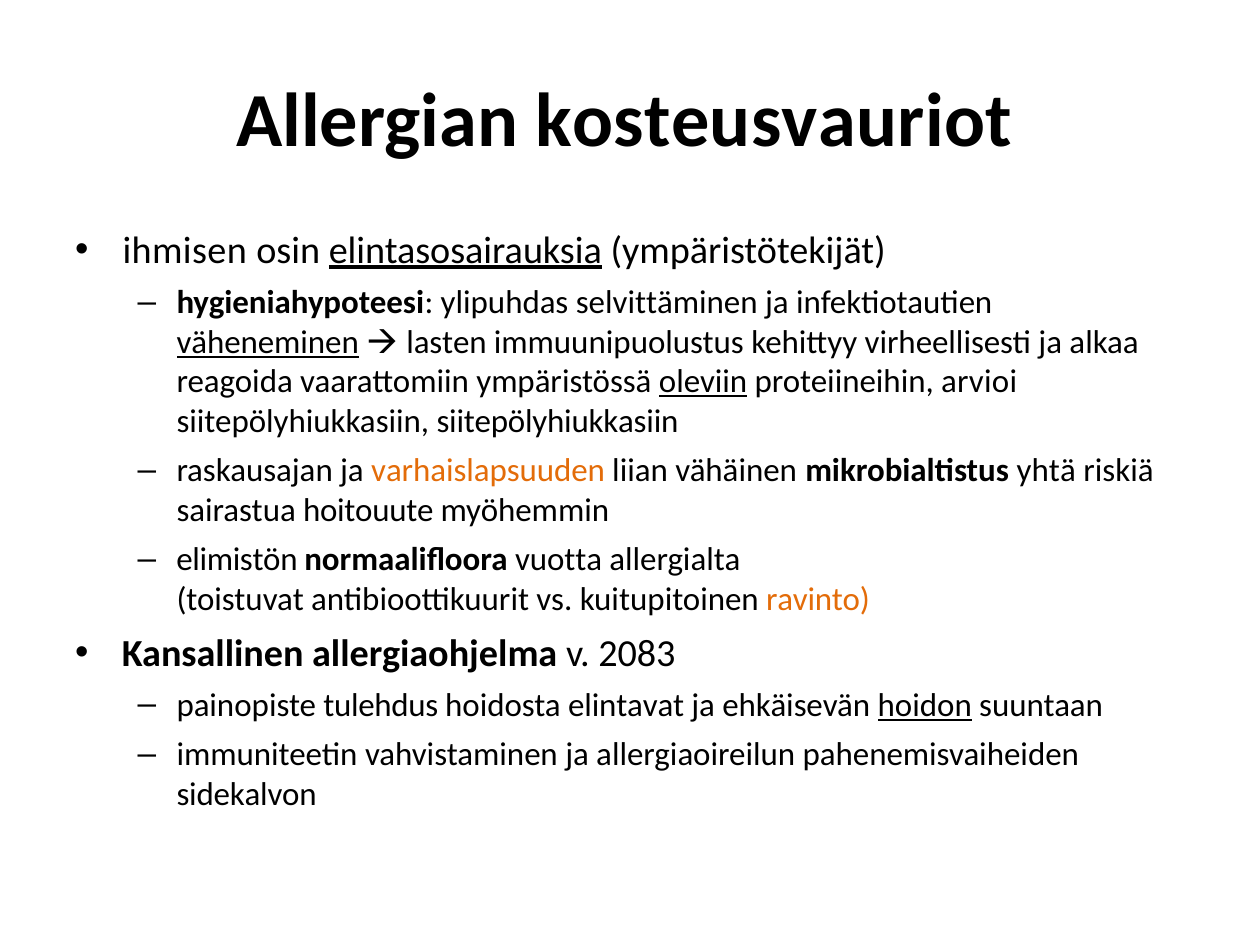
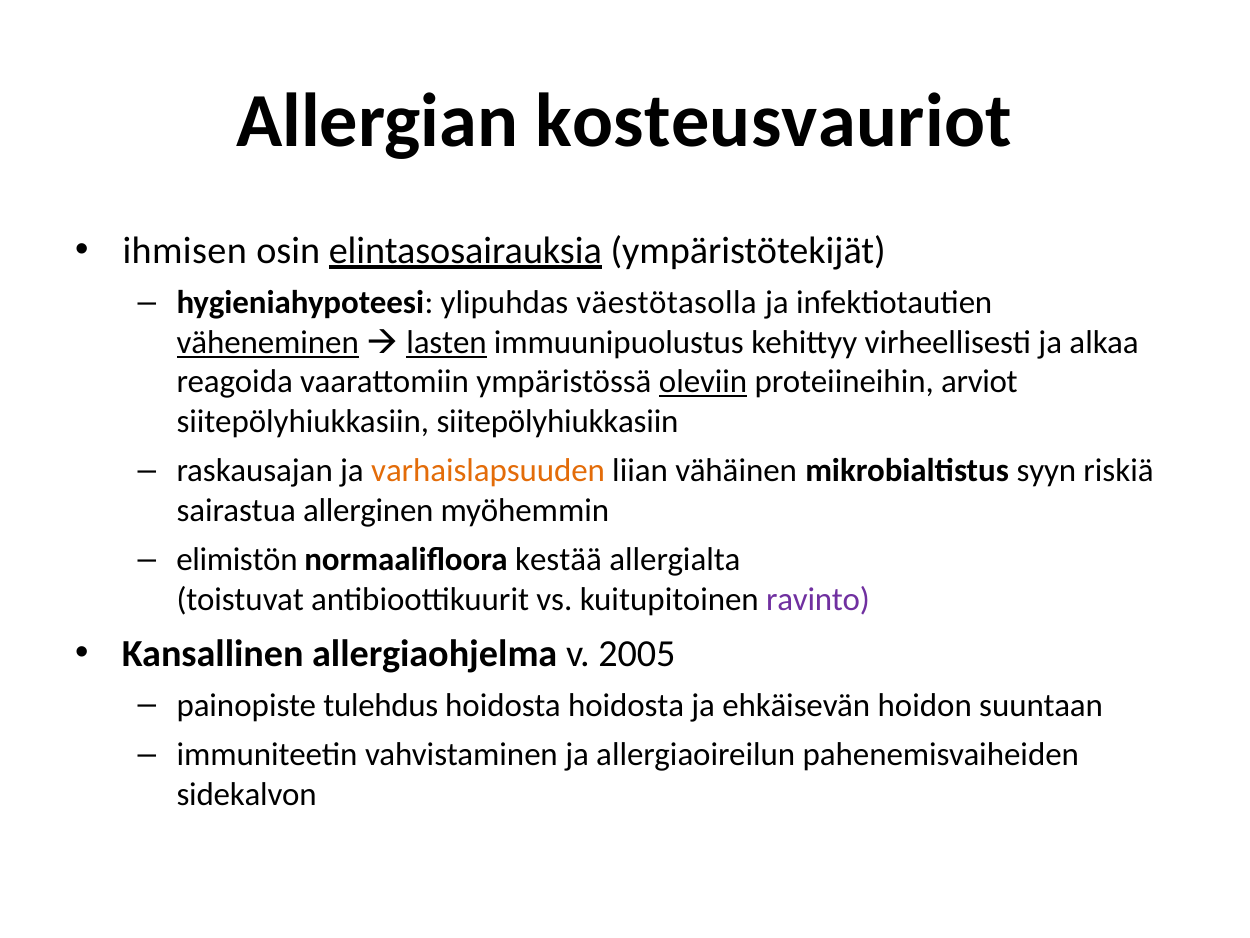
selvittäminen: selvittäminen -> väestötasolla
lasten underline: none -> present
arvioi: arvioi -> arviot
yhtä: yhtä -> syyn
hoitouute: hoitouute -> allerginen
vuotta: vuotta -> kestää
ravinto colour: orange -> purple
2083: 2083 -> 2005
hoidosta elintavat: elintavat -> hoidosta
hoidon underline: present -> none
